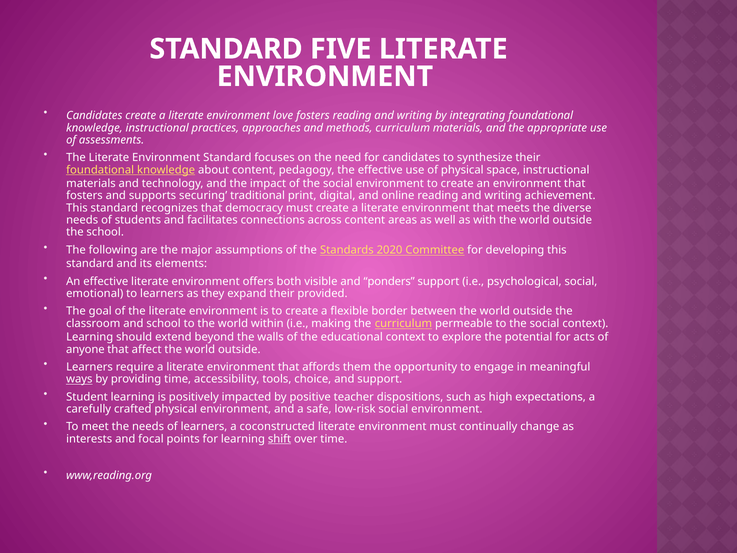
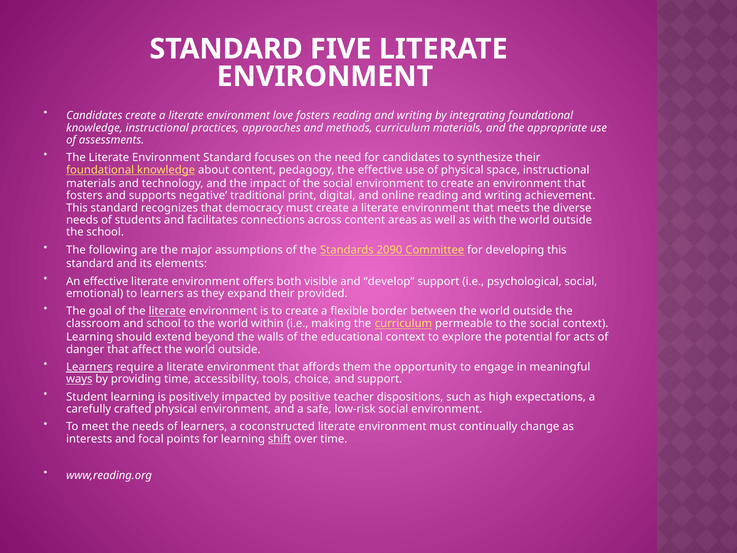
securing: securing -> negative
2020: 2020 -> 2090
ponders: ponders -> develop
literate at (167, 311) underline: none -> present
anyone: anyone -> danger
Learners at (90, 367) underline: none -> present
